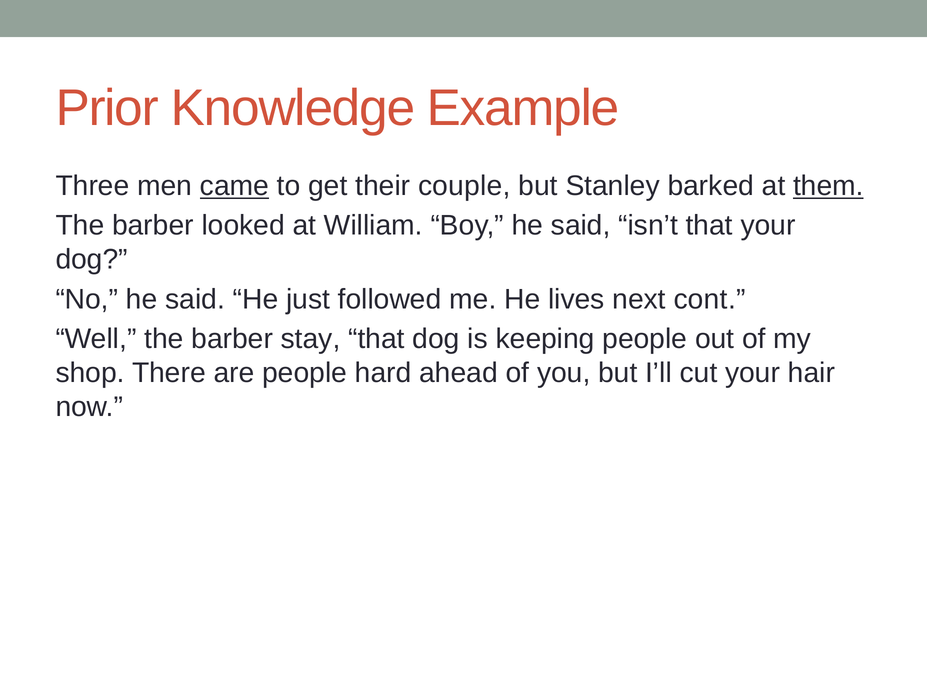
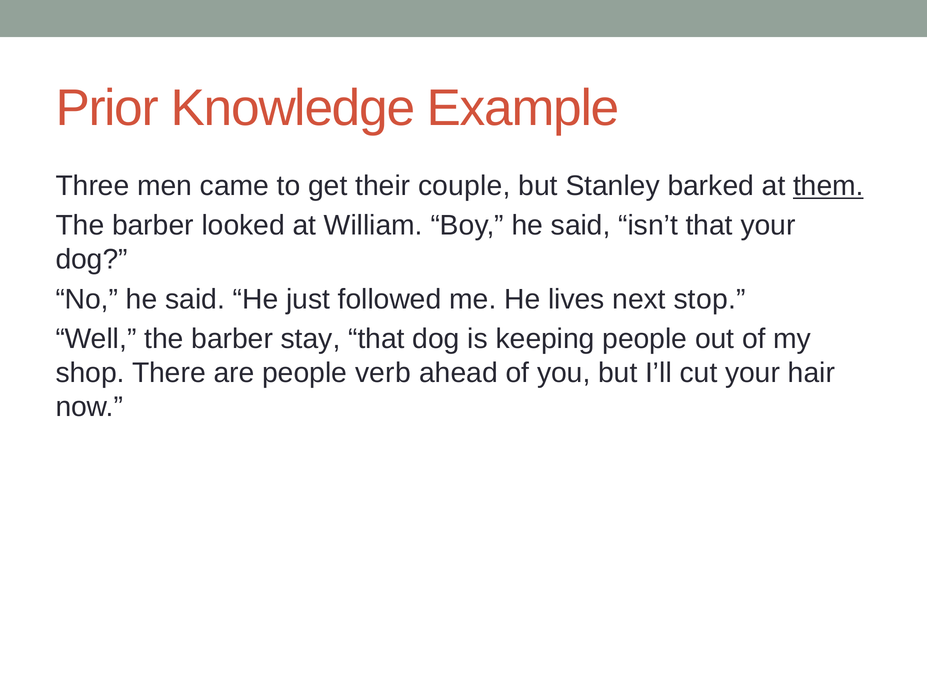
came underline: present -> none
cont: cont -> stop
hard: hard -> verb
